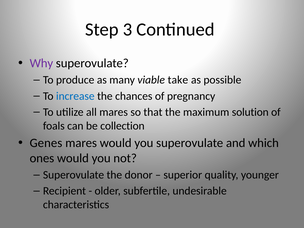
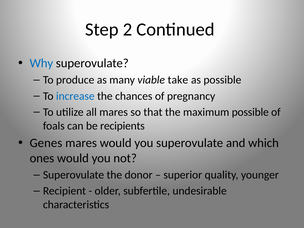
3: 3 -> 2
Why colour: purple -> blue
maximum solution: solution -> possible
collection: collection -> recipients
